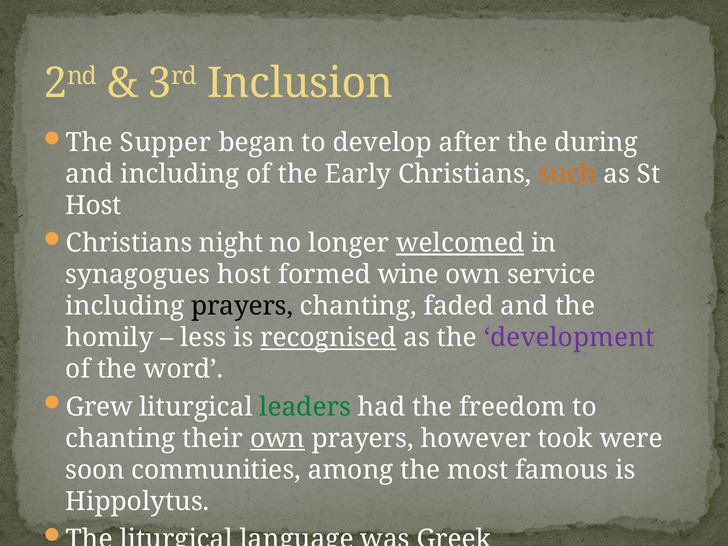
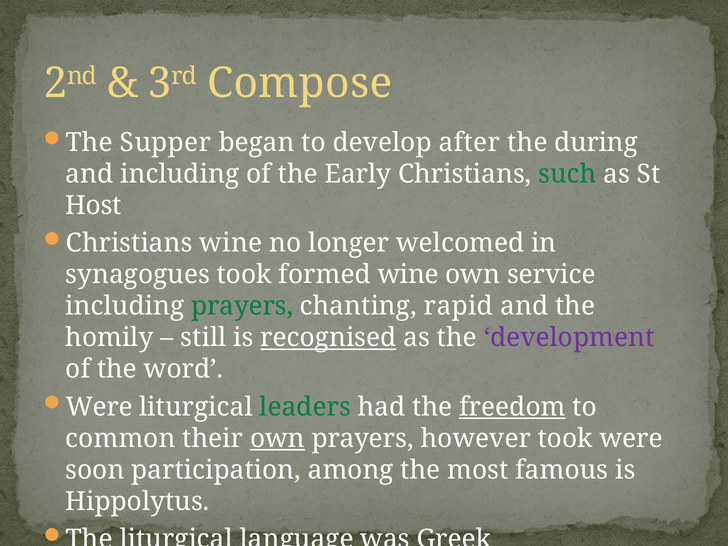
Inclusion: Inclusion -> Compose
such colour: orange -> green
Christians night: night -> wine
welcomed underline: present -> none
synagogues host: host -> took
prayers at (242, 306) colour: black -> green
faded: faded -> rapid
less: less -> still
Grew at (99, 407): Grew -> Were
freedom underline: none -> present
chanting at (121, 438): chanting -> common
communities: communities -> participation
